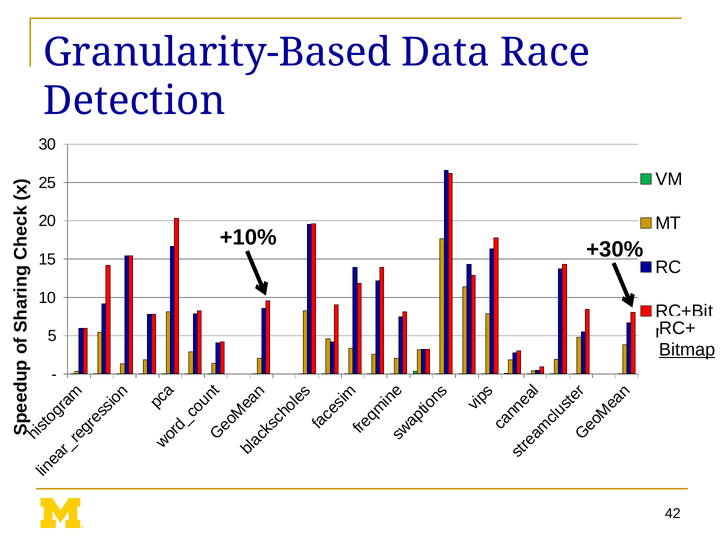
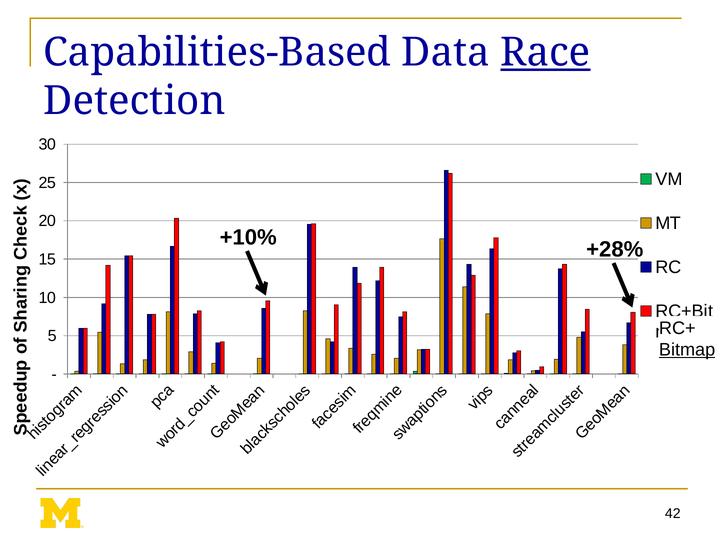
Granularity-Based: Granularity-Based -> Capabilities-Based
Race underline: none -> present
+30%: +30% -> +28%
